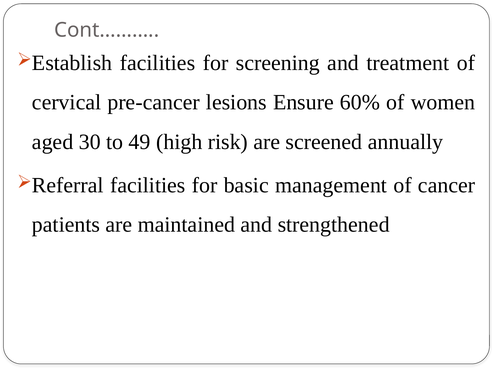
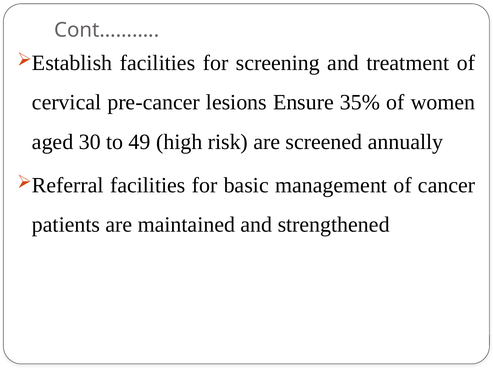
60%: 60% -> 35%
